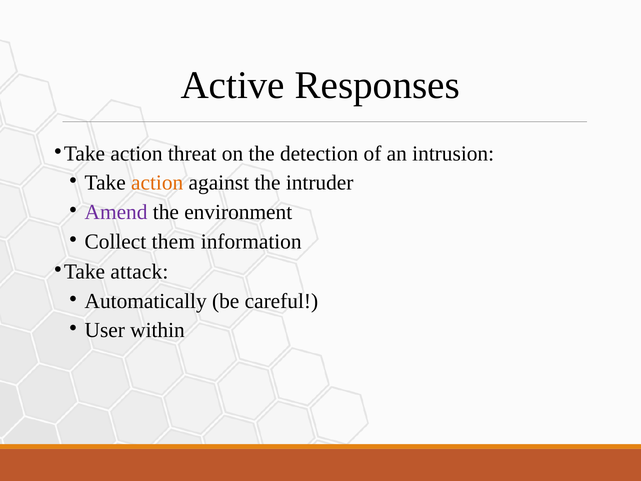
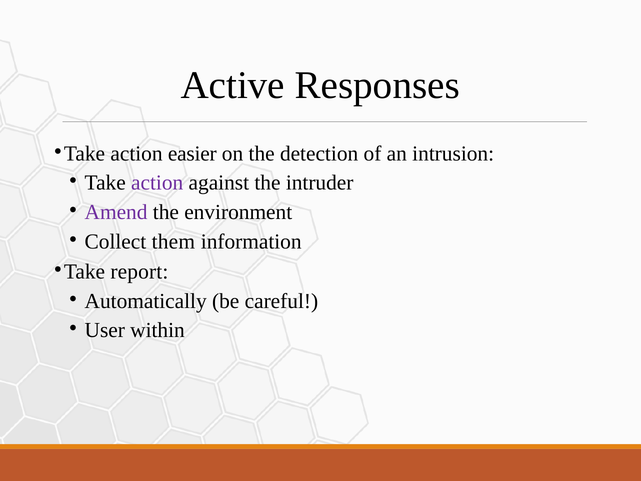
threat: threat -> easier
action at (157, 183) colour: orange -> purple
attack: attack -> report
